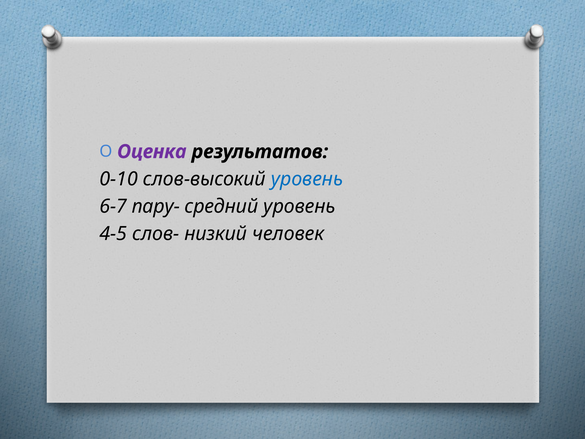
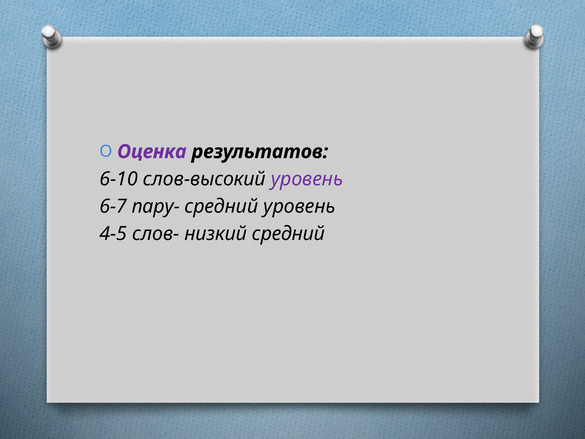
0-10: 0-10 -> 6-10
уровень at (307, 179) colour: blue -> purple
низкий человек: человек -> средний
